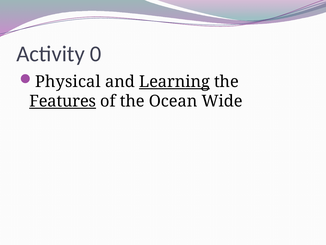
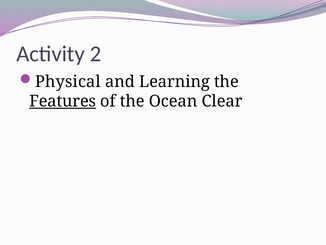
0: 0 -> 2
Learning underline: present -> none
Wide: Wide -> Clear
